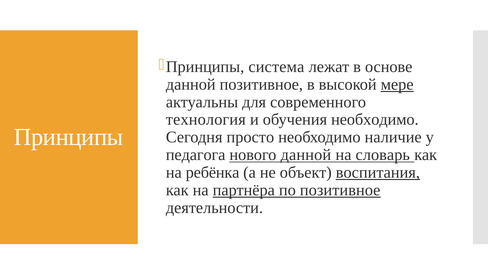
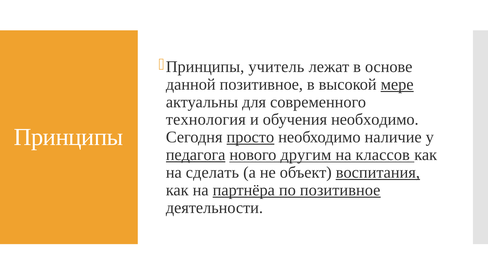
система: система -> учитель
просто underline: none -> present
педагога underline: none -> present
нового данной: данной -> другим
словарь: словарь -> классов
ребёнка: ребёнка -> сделать
